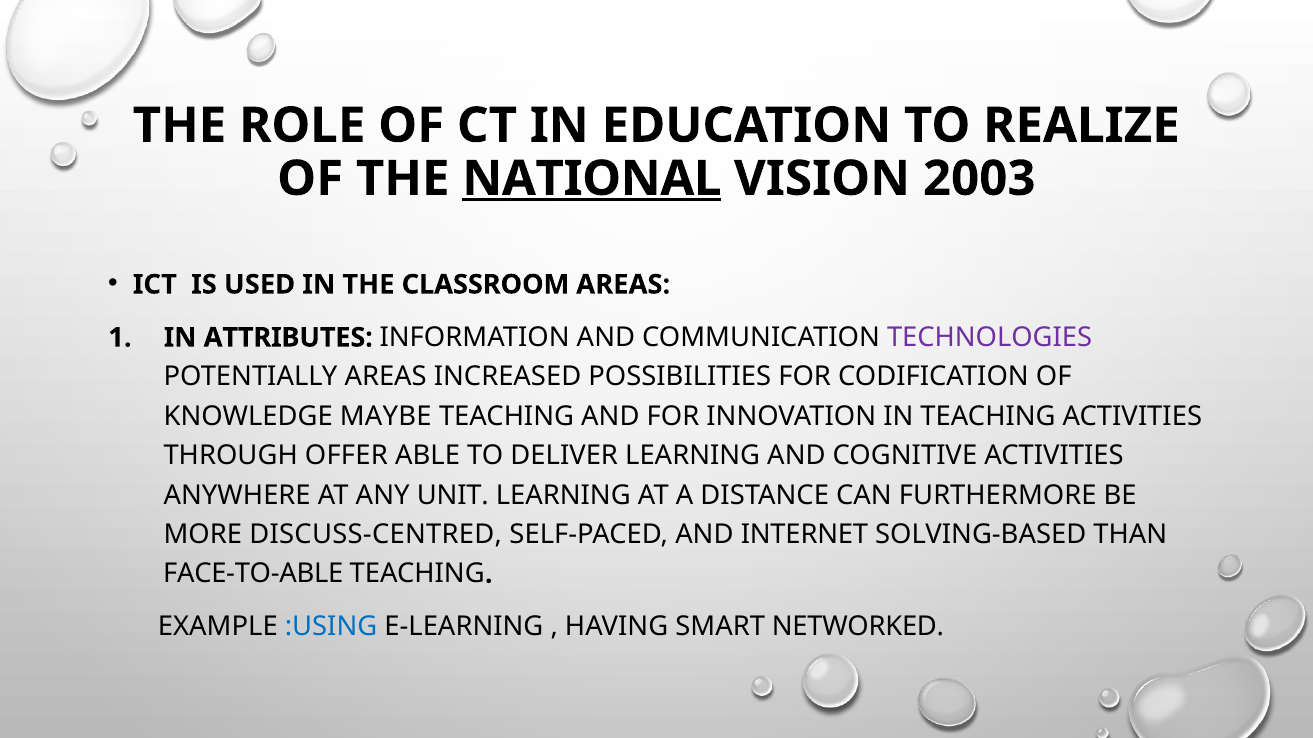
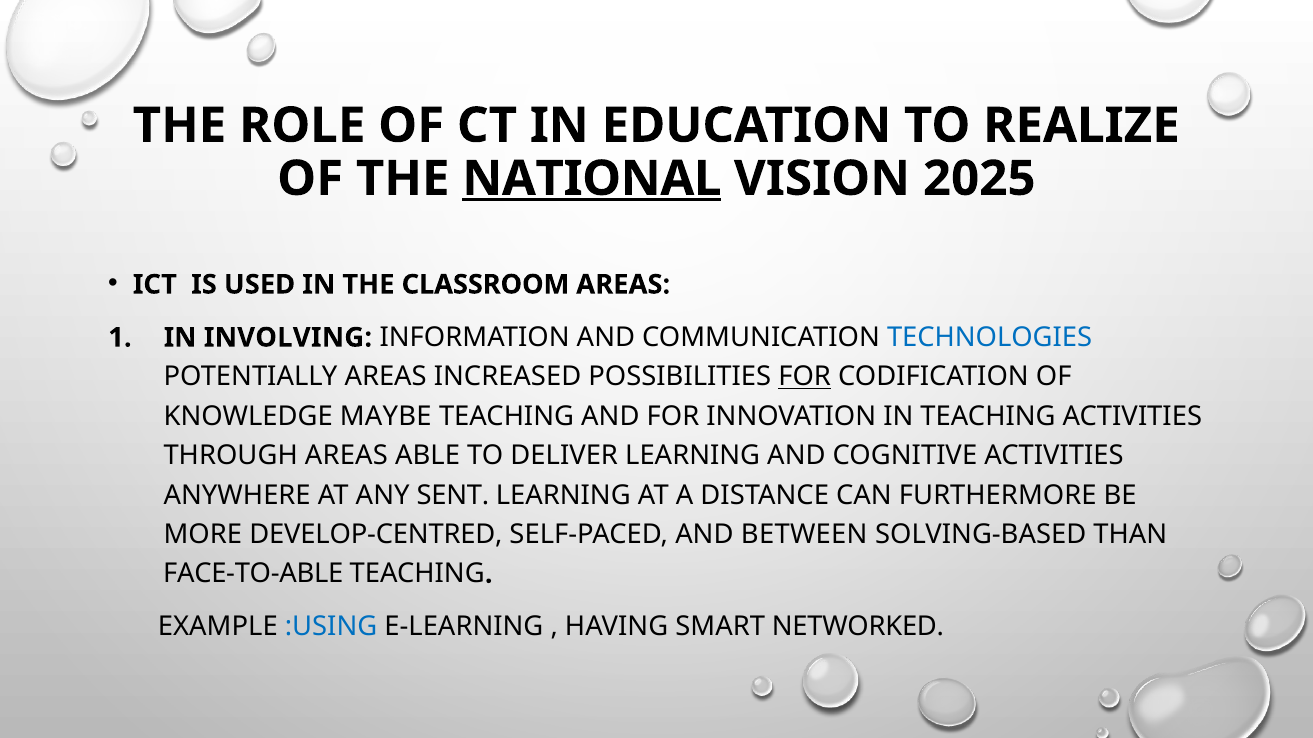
2003: 2003 -> 2025
ATTRIBUTES: ATTRIBUTES -> INVOLVING
TECHNOLOGIES colour: purple -> blue
FOR at (805, 377) underline: none -> present
THROUGH OFFER: OFFER -> AREAS
UNIT: UNIT -> SENT
DISCUSS-CENTRED: DISCUSS-CENTRED -> DEVELOP-CENTRED
INTERNET: INTERNET -> BETWEEN
